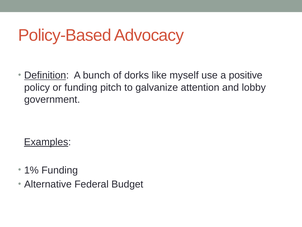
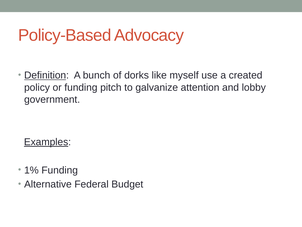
positive: positive -> created
